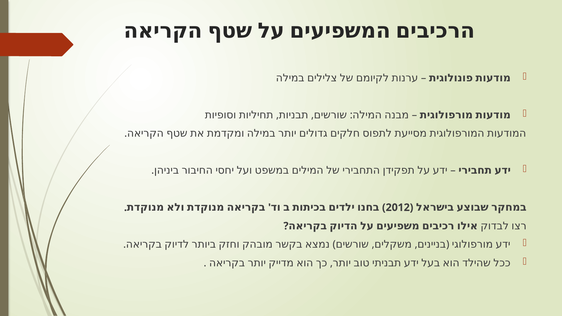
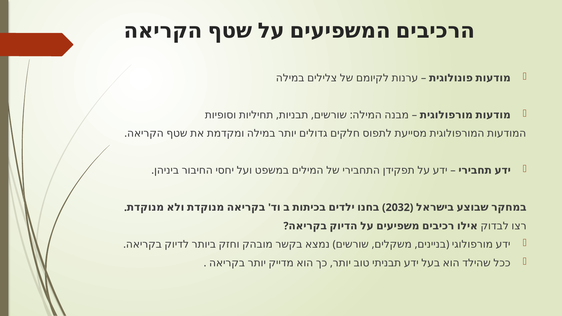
2012: 2012 -> 2032
